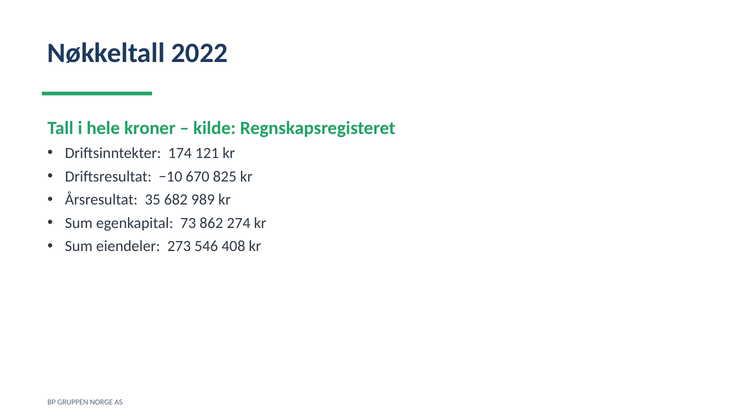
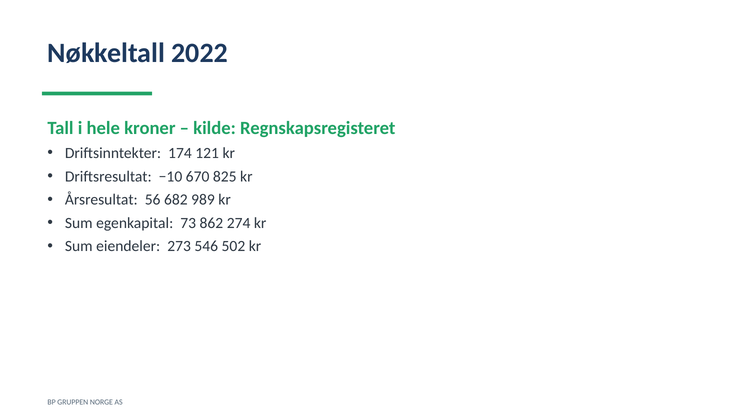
35: 35 -> 56
408: 408 -> 502
